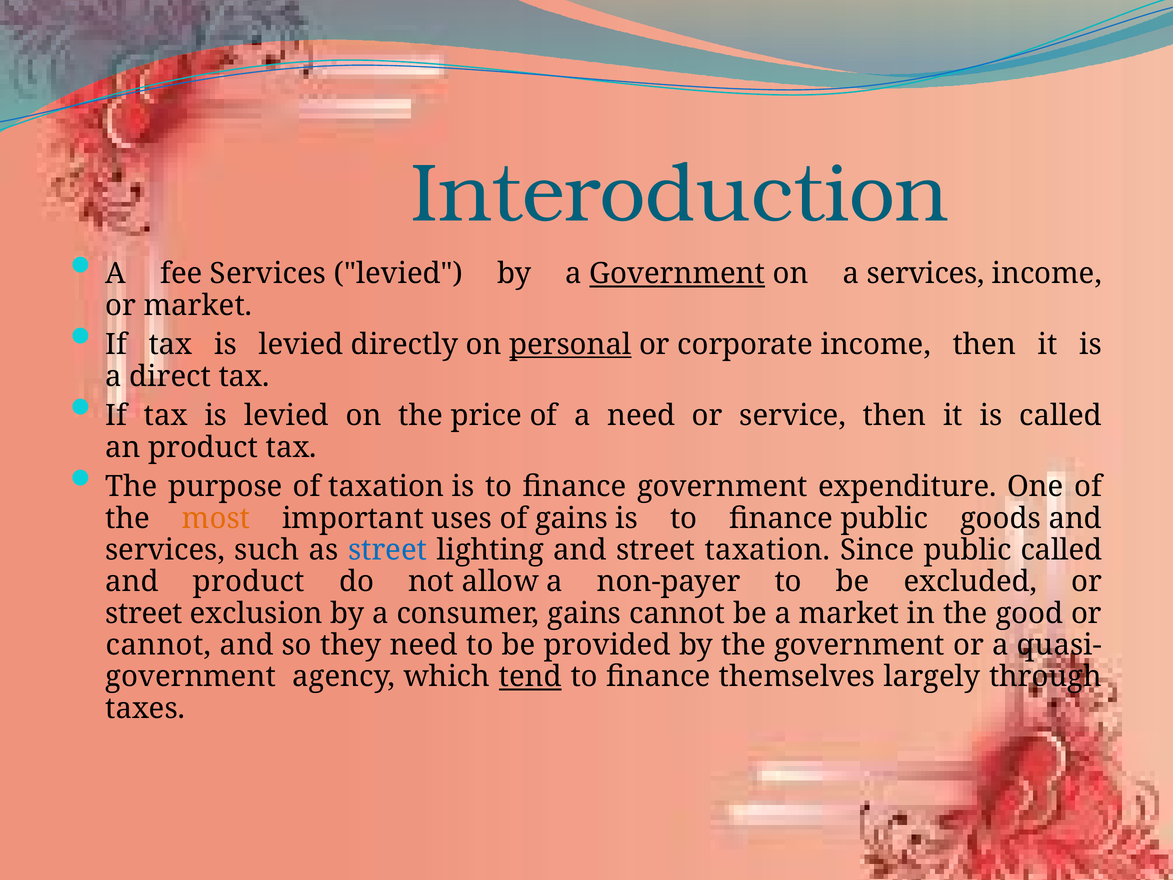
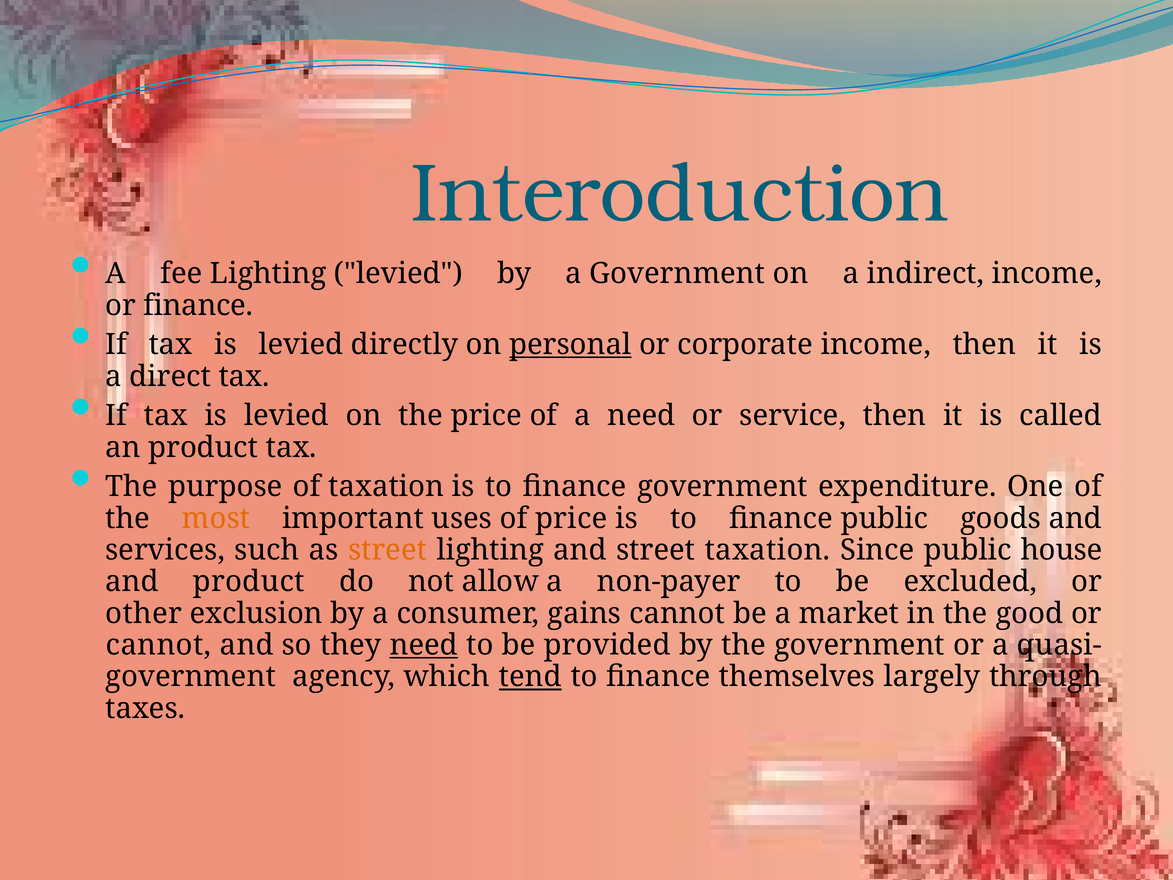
fee Services: Services -> Lighting
Government at (677, 274) underline: present -> none
a services: services -> indirect
or market: market -> finance
of gains: gains -> price
street at (388, 550) colour: blue -> orange
public called: called -> house
street at (144, 613): street -> other
need at (424, 645) underline: none -> present
